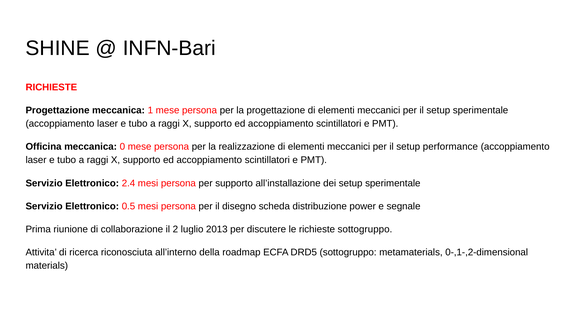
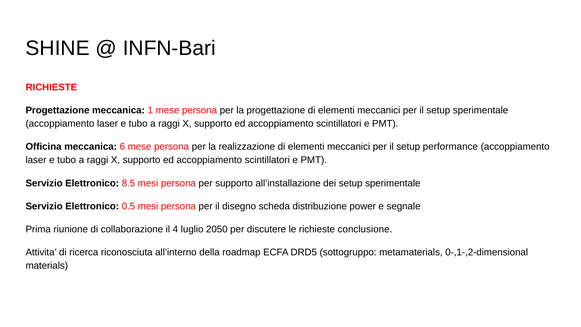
0: 0 -> 6
2.4: 2.4 -> 8.5
2: 2 -> 4
2013: 2013 -> 2050
richieste sottogruppo: sottogruppo -> conclusione
